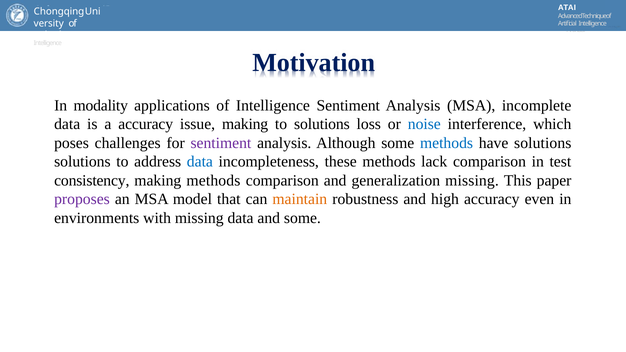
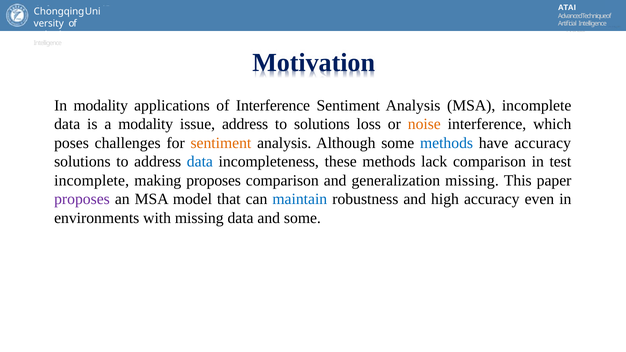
of Intelligence: Intelligence -> Interference
a accuracy: accuracy -> modality
issue making: making -> address
noise colour: blue -> orange
sentiment at (221, 143) colour: purple -> orange
have solutions: solutions -> accuracy
consistency at (92, 181): consistency -> incomplete
making methods: methods -> proposes
maintain colour: orange -> blue
